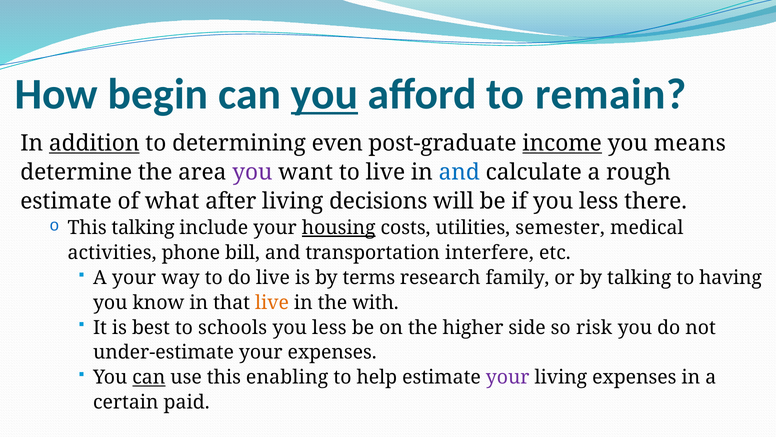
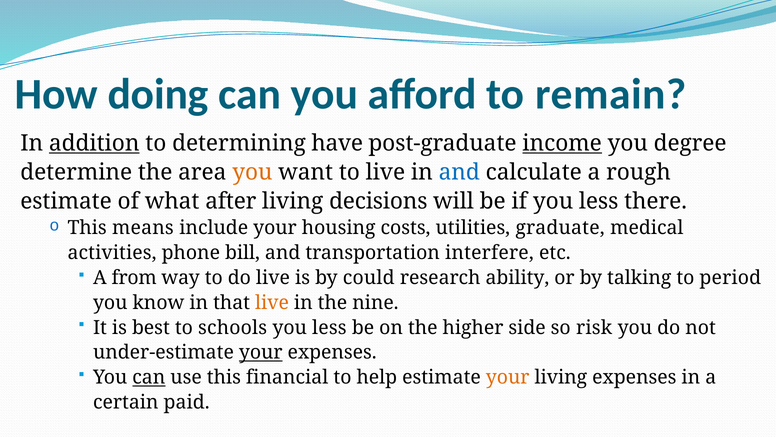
begin: begin -> doing
you at (325, 94) underline: present -> none
even: even -> have
means: means -> degree
you at (252, 172) colour: purple -> orange
This talking: talking -> means
housing underline: present -> none
semester: semester -> graduate
A your: your -> from
terms: terms -> could
family: family -> ability
having: having -> period
with: with -> nine
your at (261, 352) underline: none -> present
enabling: enabling -> financial
your at (508, 377) colour: purple -> orange
